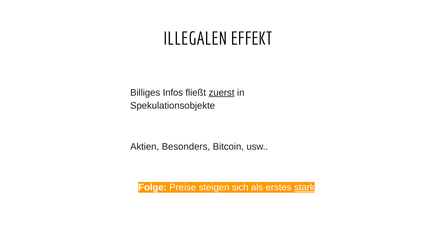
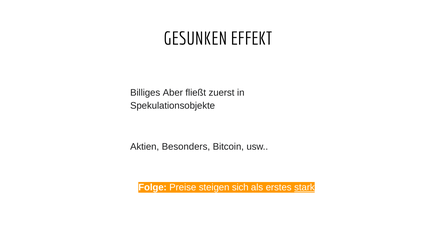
ILLEGALEN: ILLEGALEN -> GESUNKEN
Infos: Infos -> Aber
zuerst underline: present -> none
